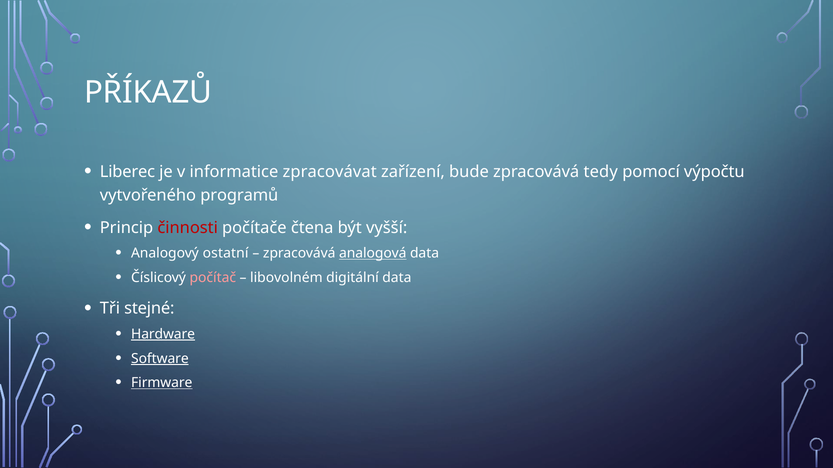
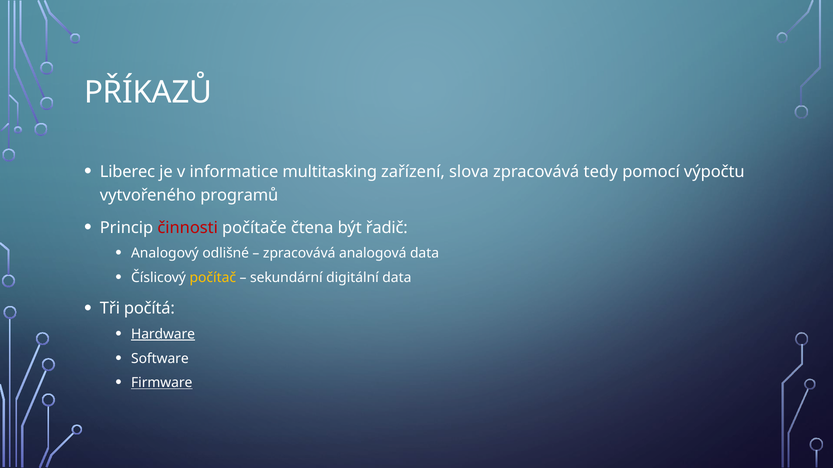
zpracovávat: zpracovávat -> multitasking
bude: bude -> slova
vyšší: vyšší -> řadič
ostatní: ostatní -> odlišné
analogová underline: present -> none
počítač colour: pink -> yellow
libovolném: libovolném -> sekundární
stejné: stejné -> počítá
Software underline: present -> none
